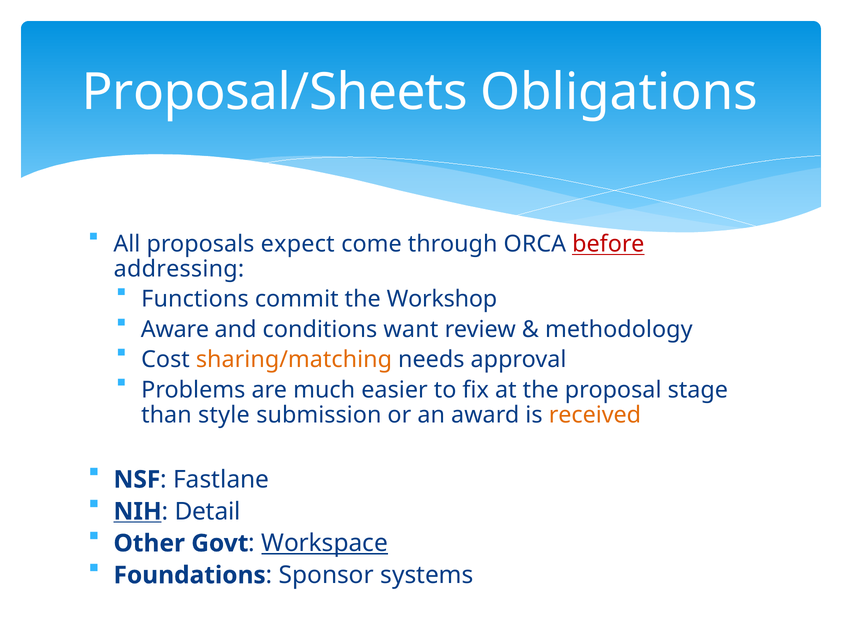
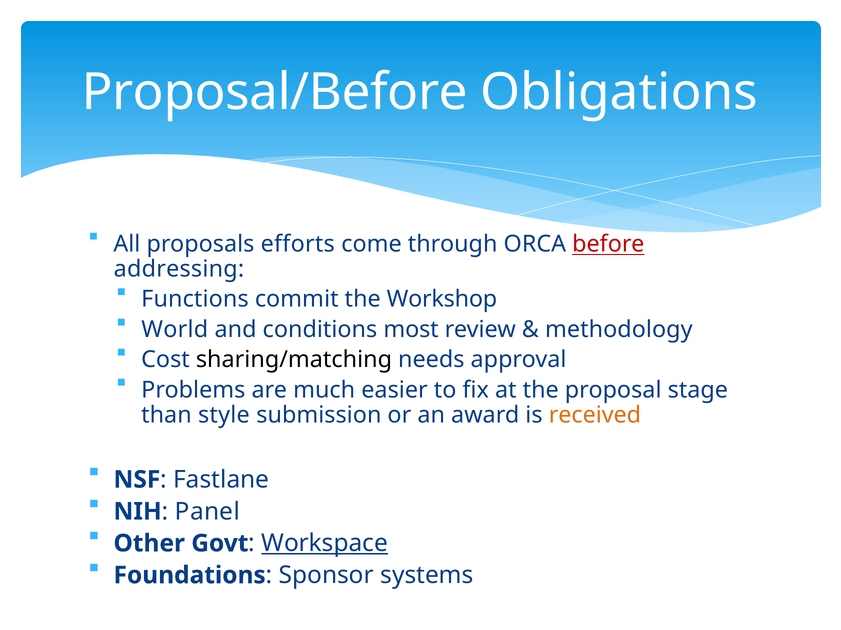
Proposal/Sheets: Proposal/Sheets -> Proposal/Before
expect: expect -> efforts
Aware: Aware -> World
want: want -> most
sharing/matching colour: orange -> black
NIH underline: present -> none
Detail: Detail -> Panel
